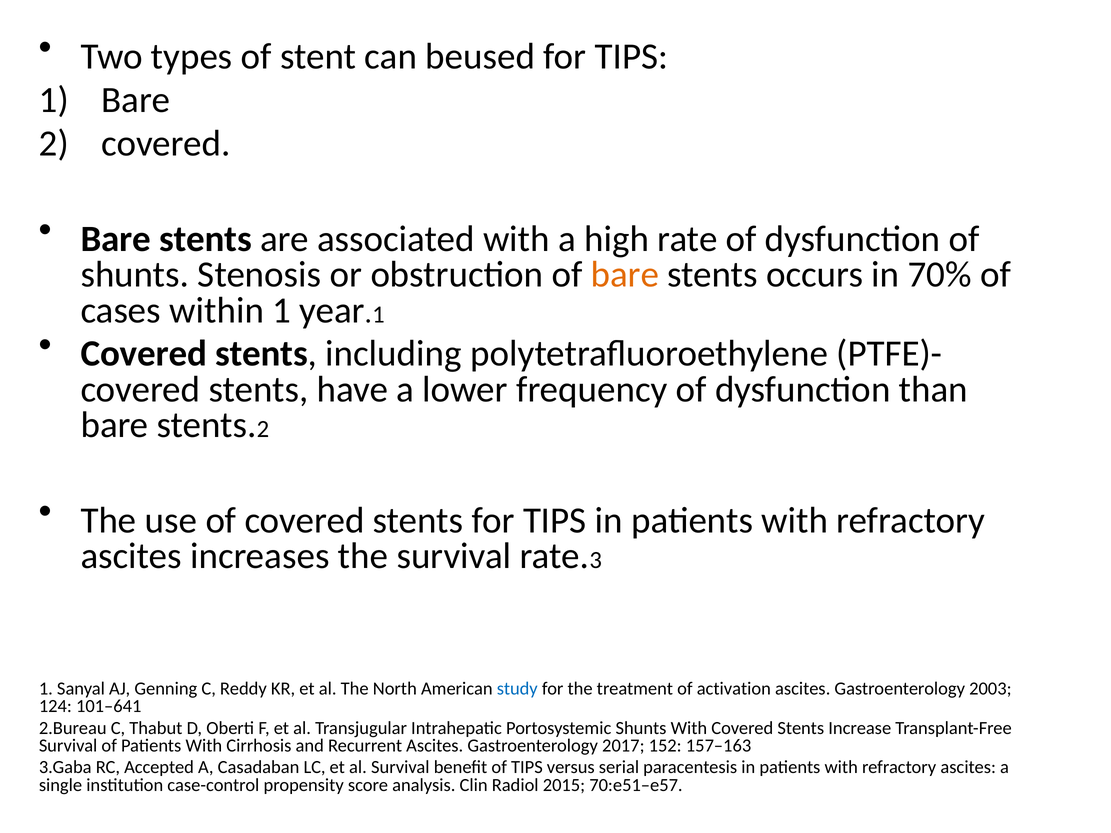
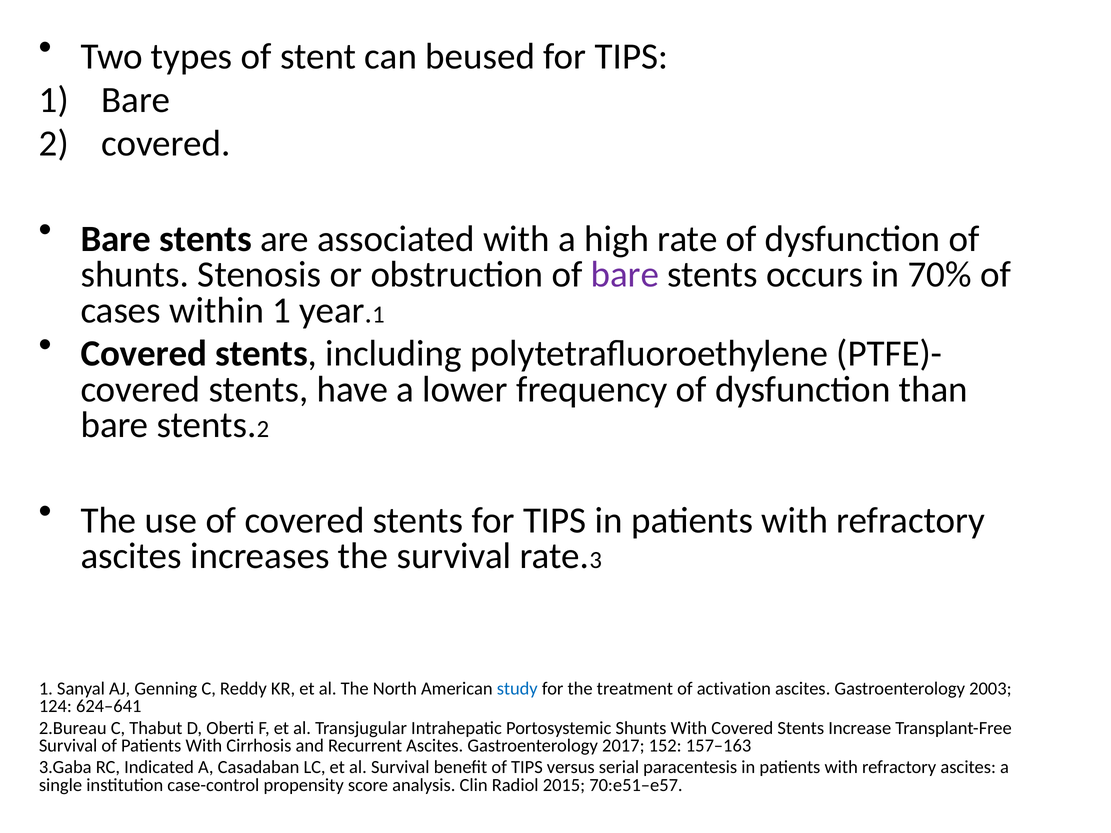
bare at (625, 275) colour: orange -> purple
101–641: 101–641 -> 624–641
Accepted: Accepted -> Indicated
